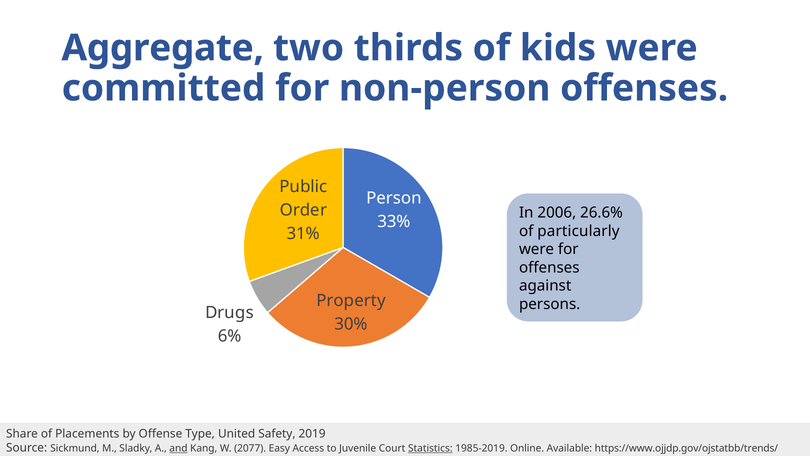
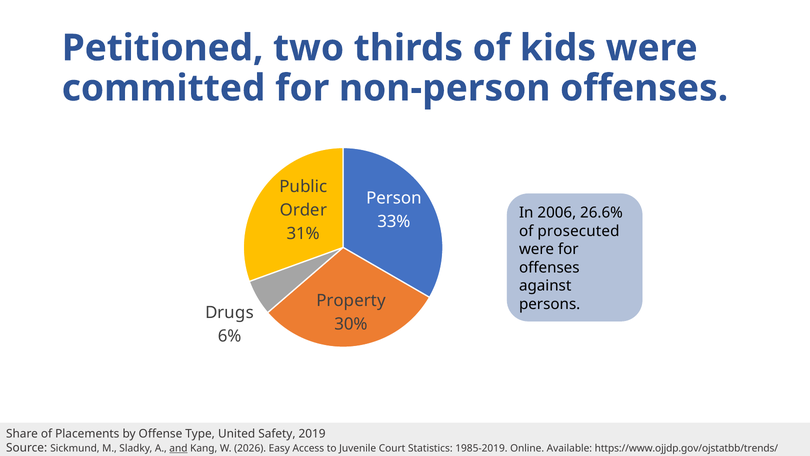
Aggregate: Aggregate -> Petitioned
particularly: particularly -> prosecuted
2077: 2077 -> 2026
Statistics underline: present -> none
